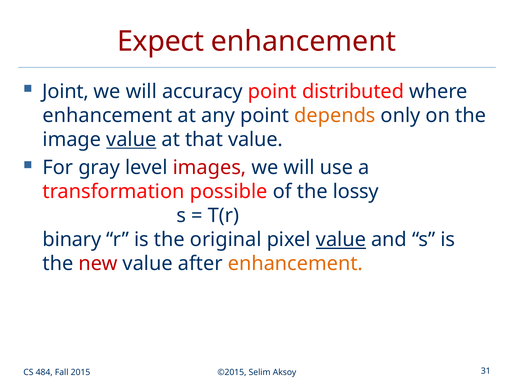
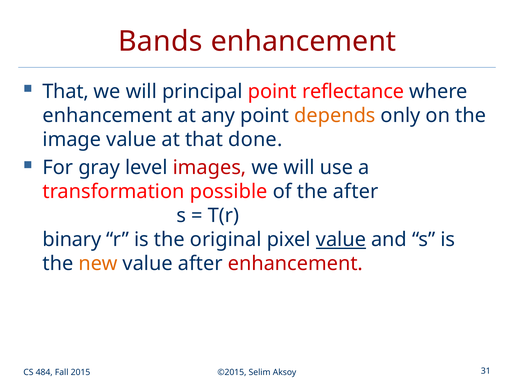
Expect: Expect -> Bands
Joint at (66, 91): Joint -> That
accuracy: accuracy -> principal
distributed: distributed -> reflectance
value at (131, 139) underline: present -> none
that value: value -> done
the lossy: lossy -> after
new colour: red -> orange
enhancement at (295, 263) colour: orange -> red
